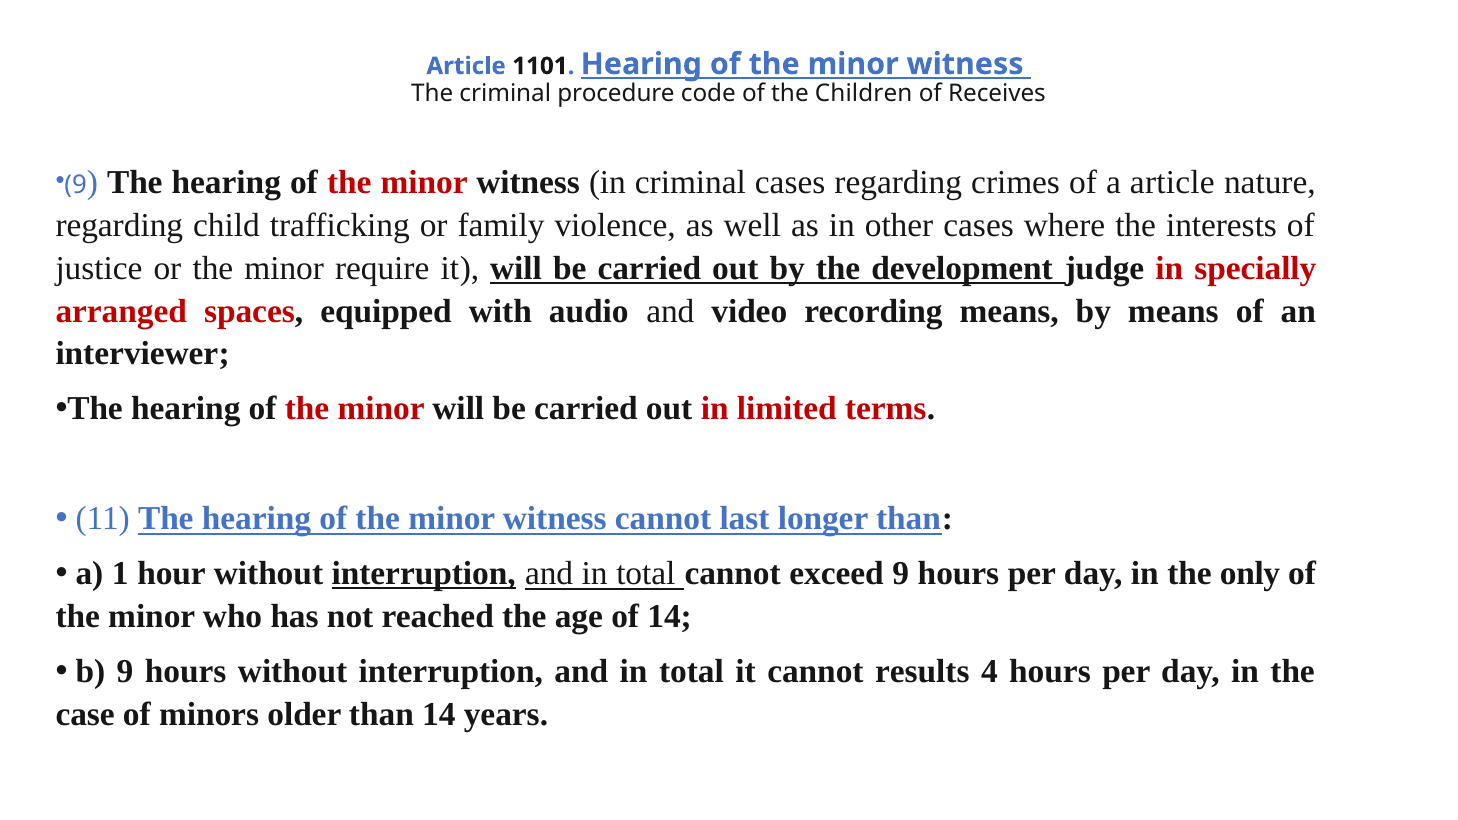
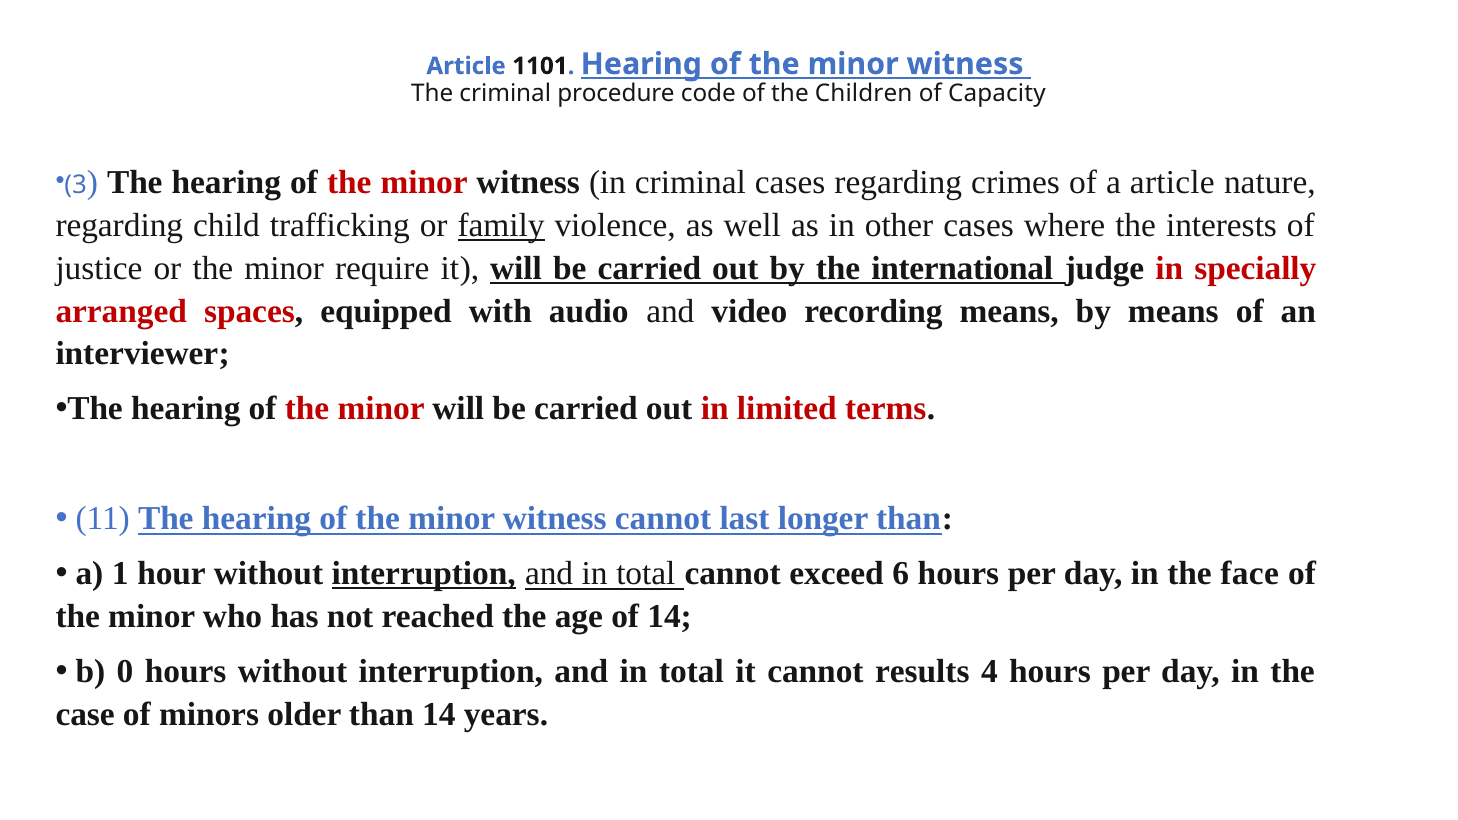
Receives: Receives -> Capacity
9 at (76, 185): 9 -> 3
family underline: none -> present
development: development -> international
exceed 9: 9 -> 6
only: only -> face
b 9: 9 -> 0
